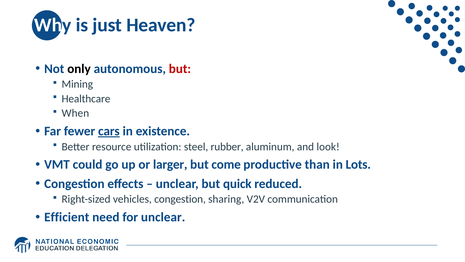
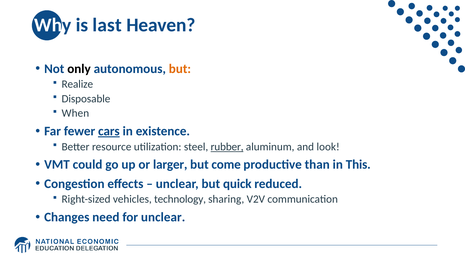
just: just -> last
but at (180, 69) colour: red -> orange
Mining: Mining -> Realize
Healthcare: Healthcare -> Disposable
rubber underline: none -> present
Lots: Lots -> This
vehicles congestion: congestion -> technology
Efficient: Efficient -> Changes
